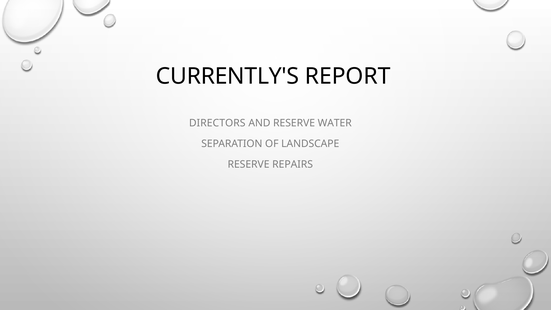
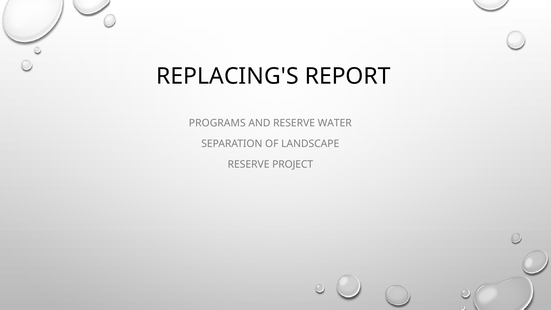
CURRENTLY'S: CURRENTLY'S -> REPLACING'S
DIRECTORS: DIRECTORS -> PROGRAMS
REPAIRS: REPAIRS -> PROJECT
